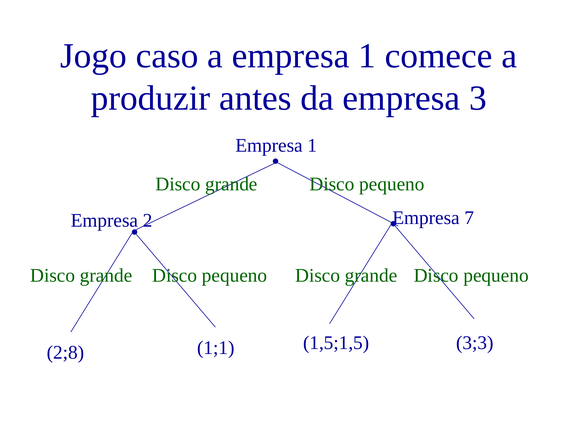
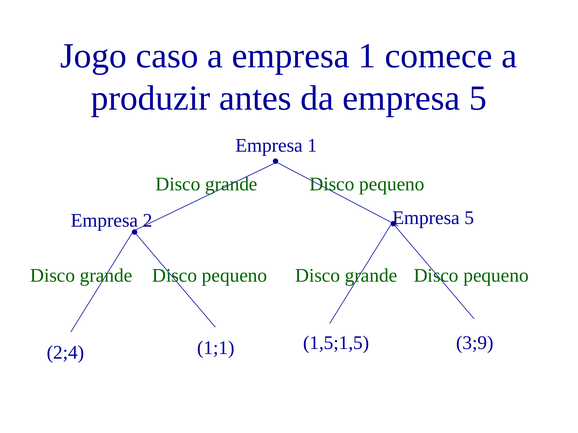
da empresa 3: 3 -> 5
2 Empresa 7: 7 -> 5
2;8: 2;8 -> 2;4
3;3: 3;3 -> 3;9
